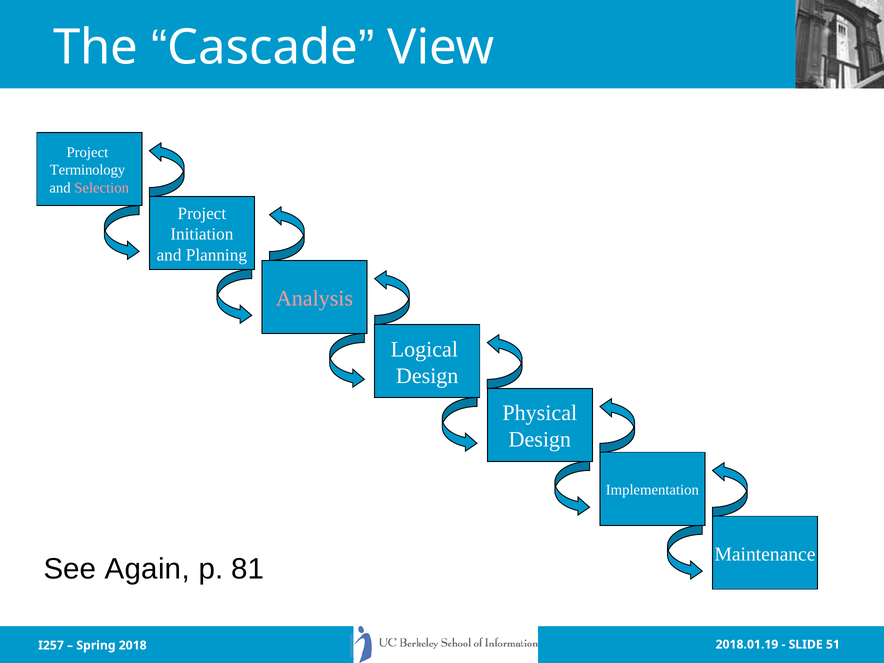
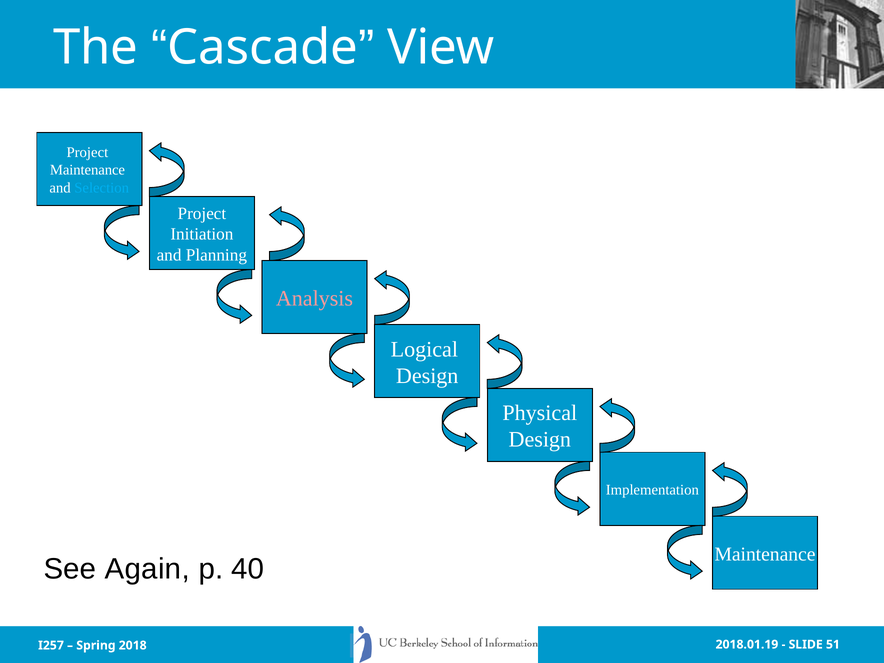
Terminology at (87, 170): Terminology -> Maintenance
Selection colour: pink -> light blue
81: 81 -> 40
